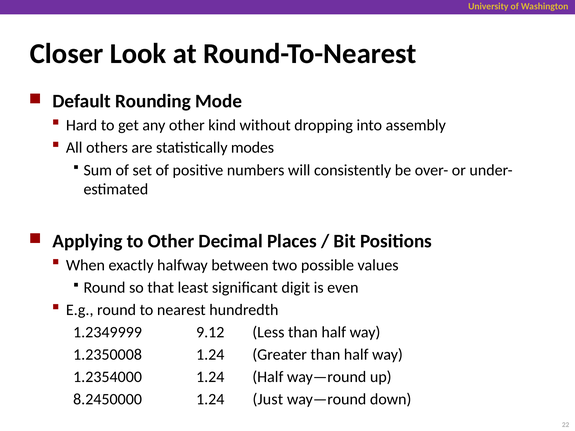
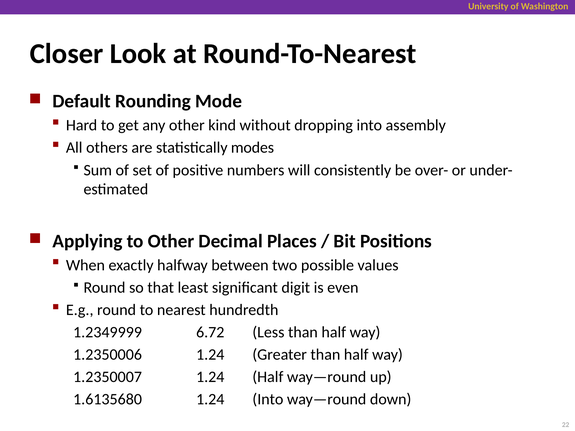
9.12: 9.12 -> 6.72
1.2350008: 1.2350008 -> 1.2350006
1.2354000: 1.2354000 -> 1.2350007
8.2450000: 8.2450000 -> 1.6135680
1.24 Just: Just -> Into
